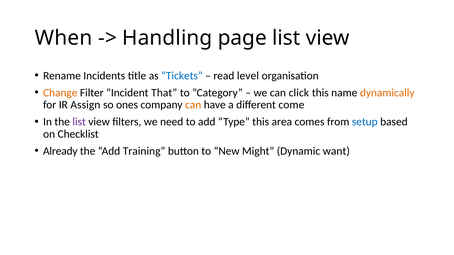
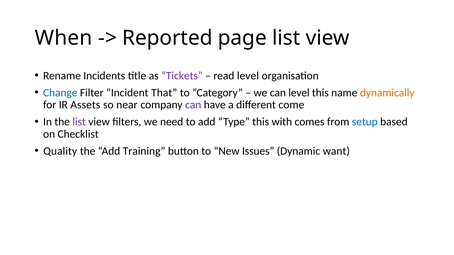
Handling: Handling -> Reported
Tickets colour: blue -> purple
Change colour: orange -> blue
can click: click -> level
Assign: Assign -> Assets
ones: ones -> near
can at (193, 105) colour: orange -> purple
area: area -> with
Already: Already -> Quality
Might: Might -> Issues
